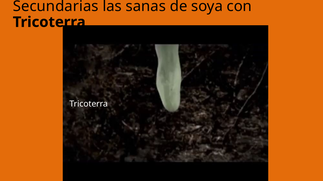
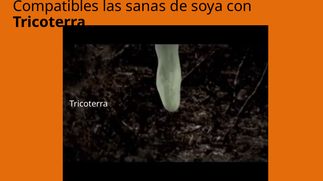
Secundarias: Secundarias -> Compatibles
